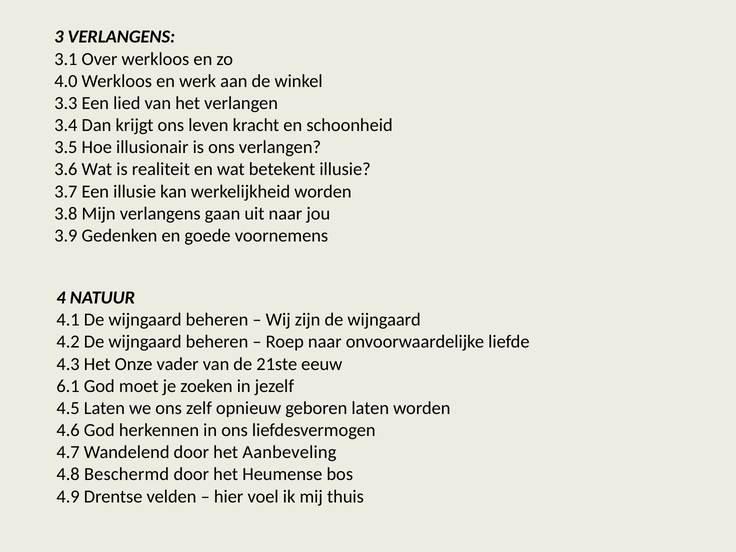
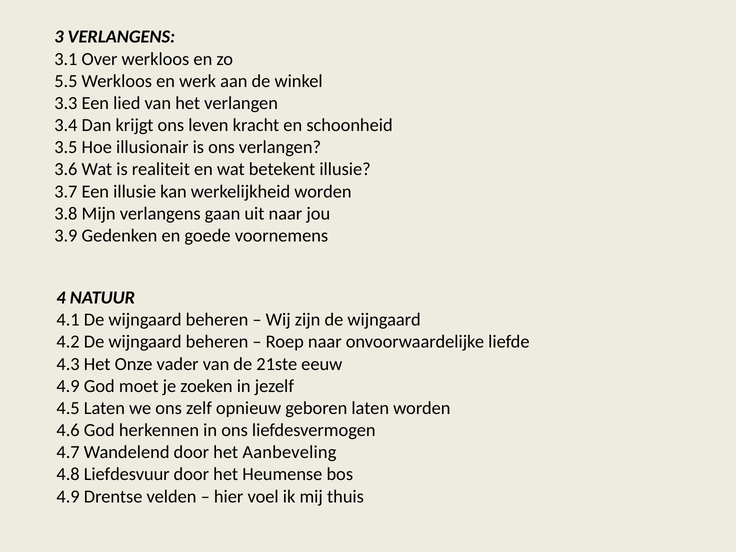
4.0: 4.0 -> 5.5
6.1 at (68, 386): 6.1 -> 4.9
Beschermd: Beschermd -> Liefdesvuur
